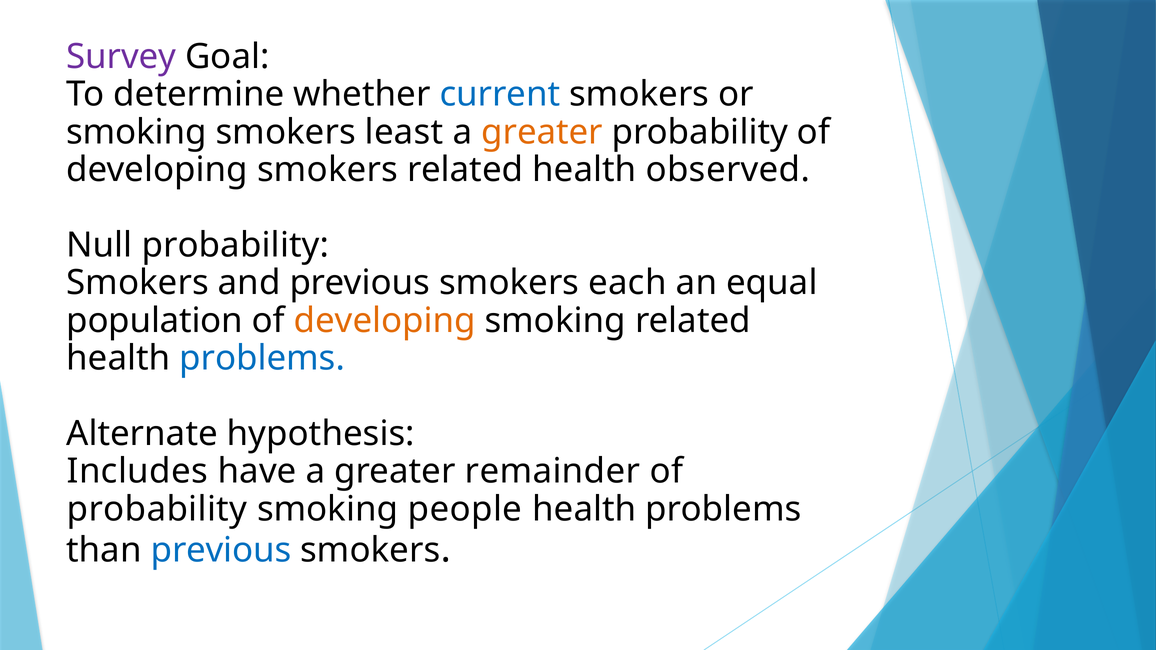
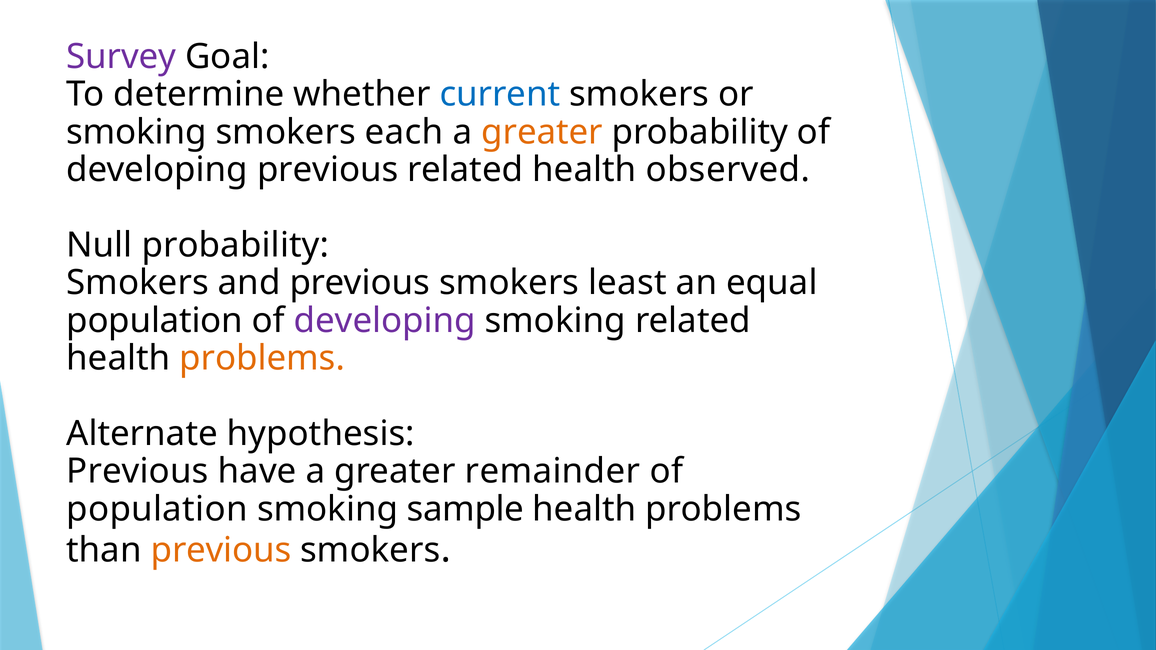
least: least -> each
developing smokers: smokers -> previous
each: each -> least
developing at (385, 321) colour: orange -> purple
problems at (262, 358) colour: blue -> orange
Includes at (137, 472): Includes -> Previous
probability at (157, 509): probability -> population
people: people -> sample
previous at (221, 551) colour: blue -> orange
